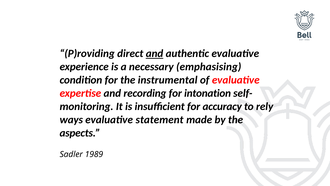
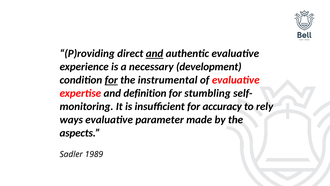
emphasising: emphasising -> development
for at (111, 80) underline: none -> present
recording: recording -> definition
intonation: intonation -> stumbling
statement: statement -> parameter
